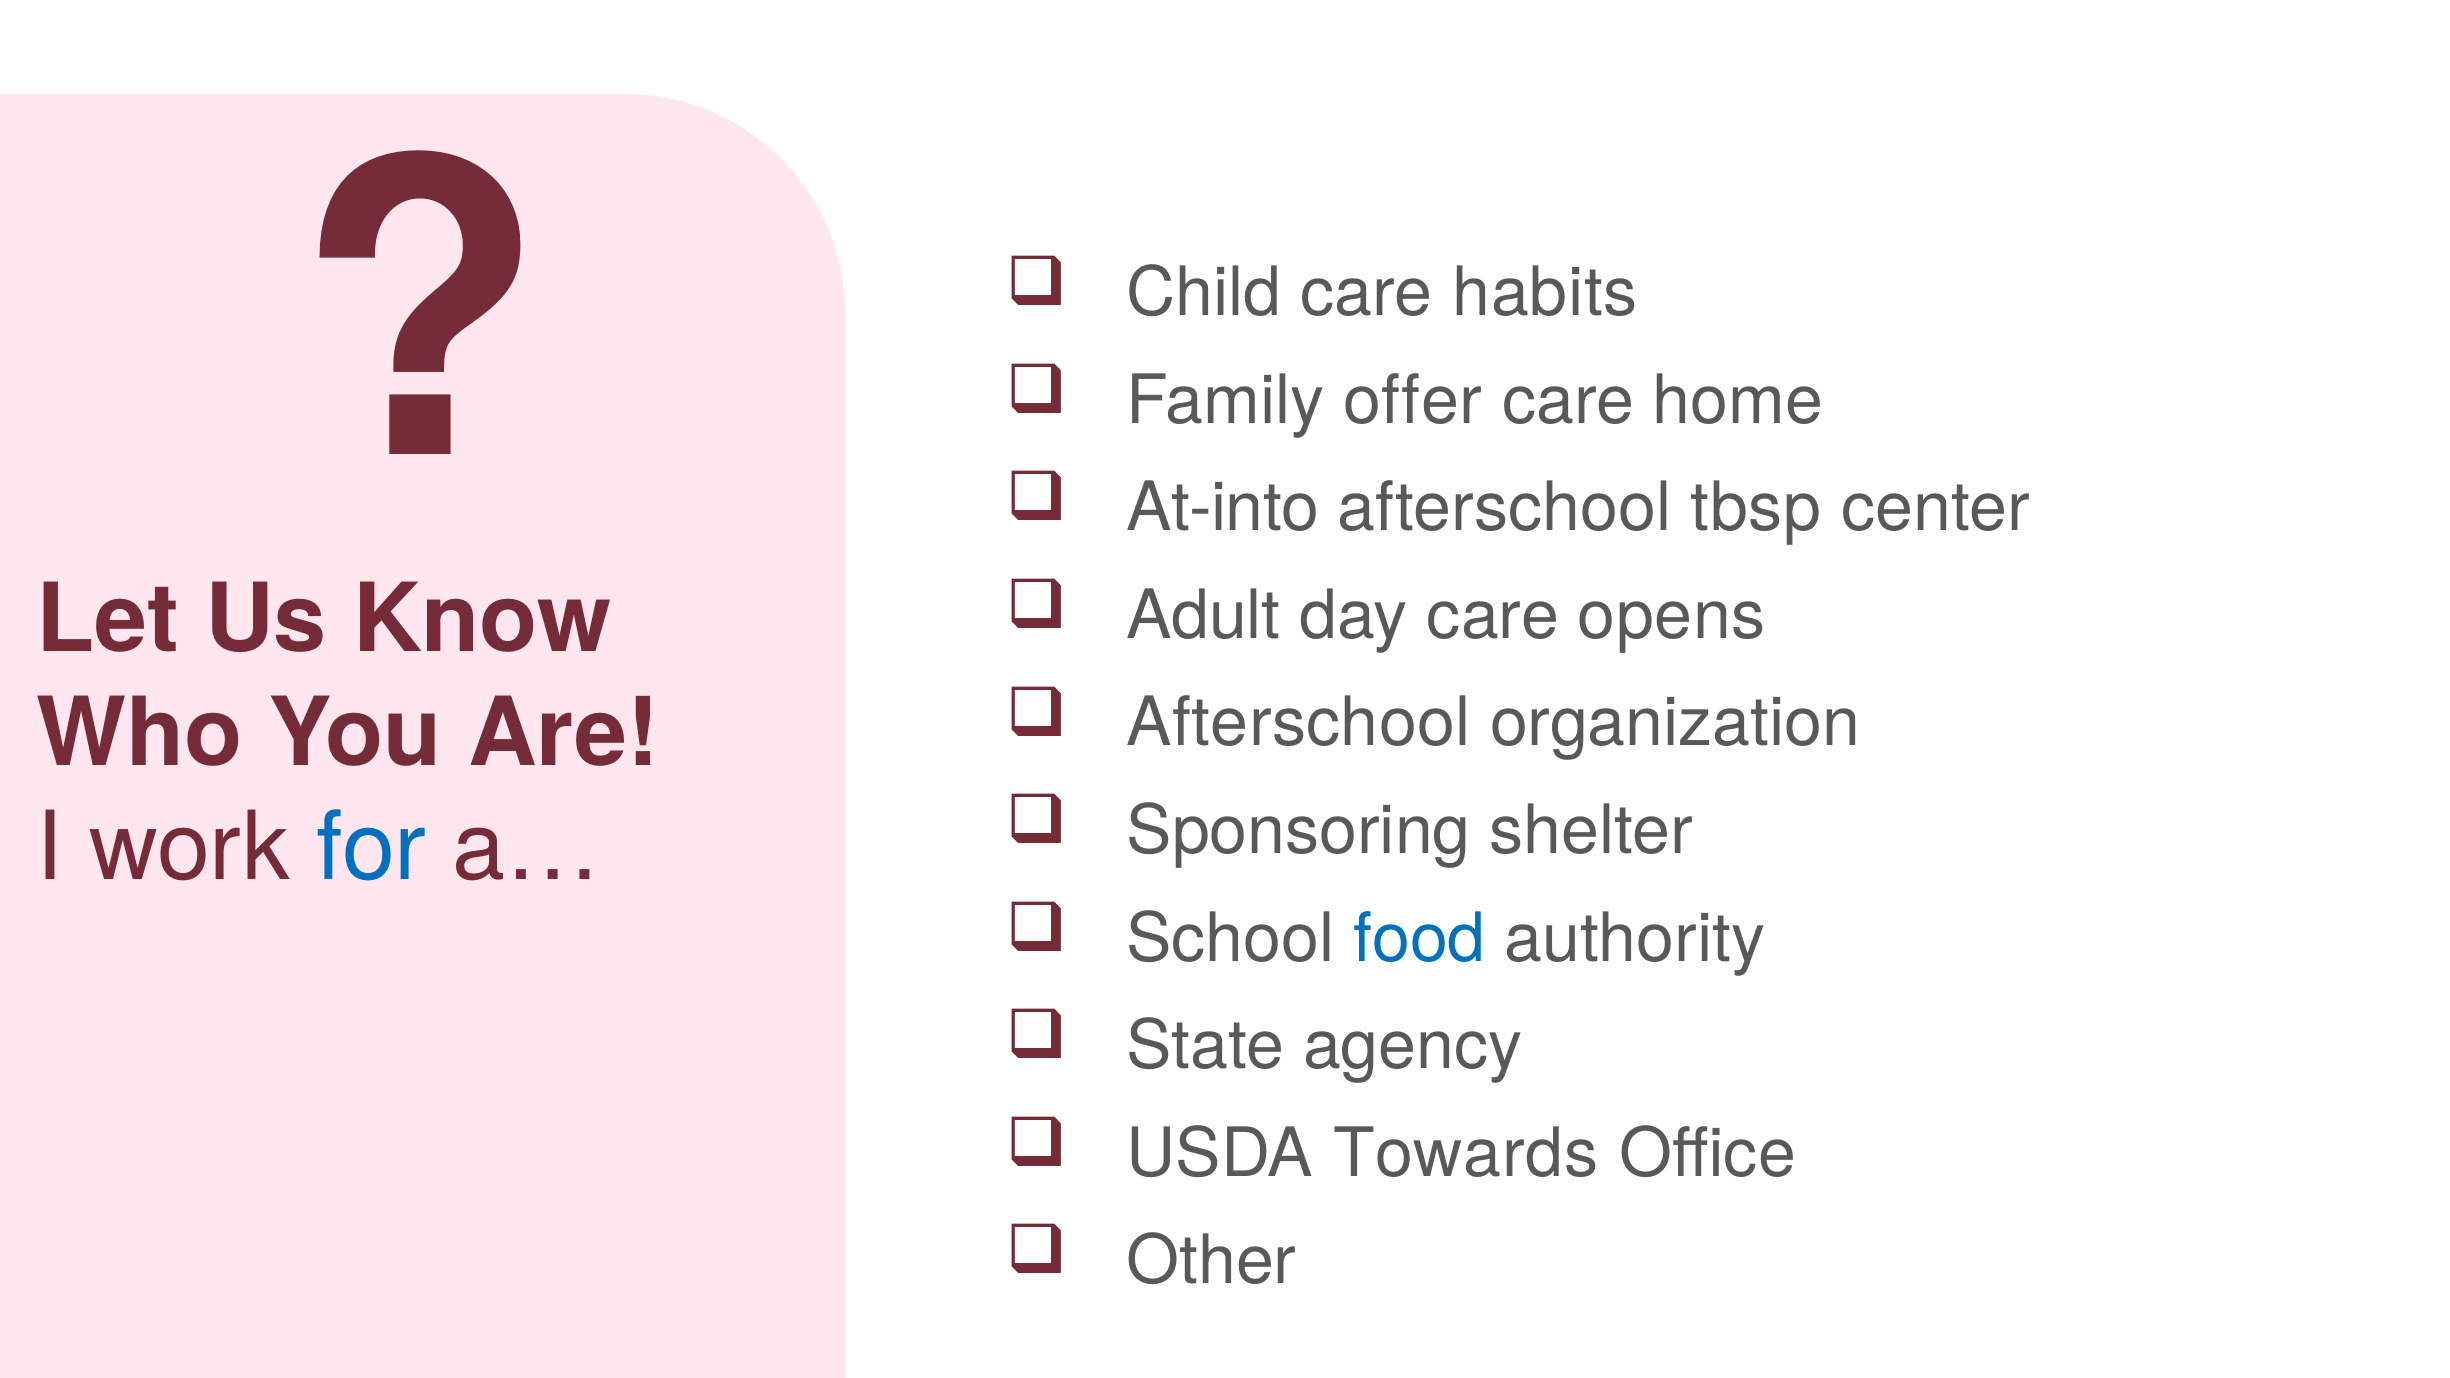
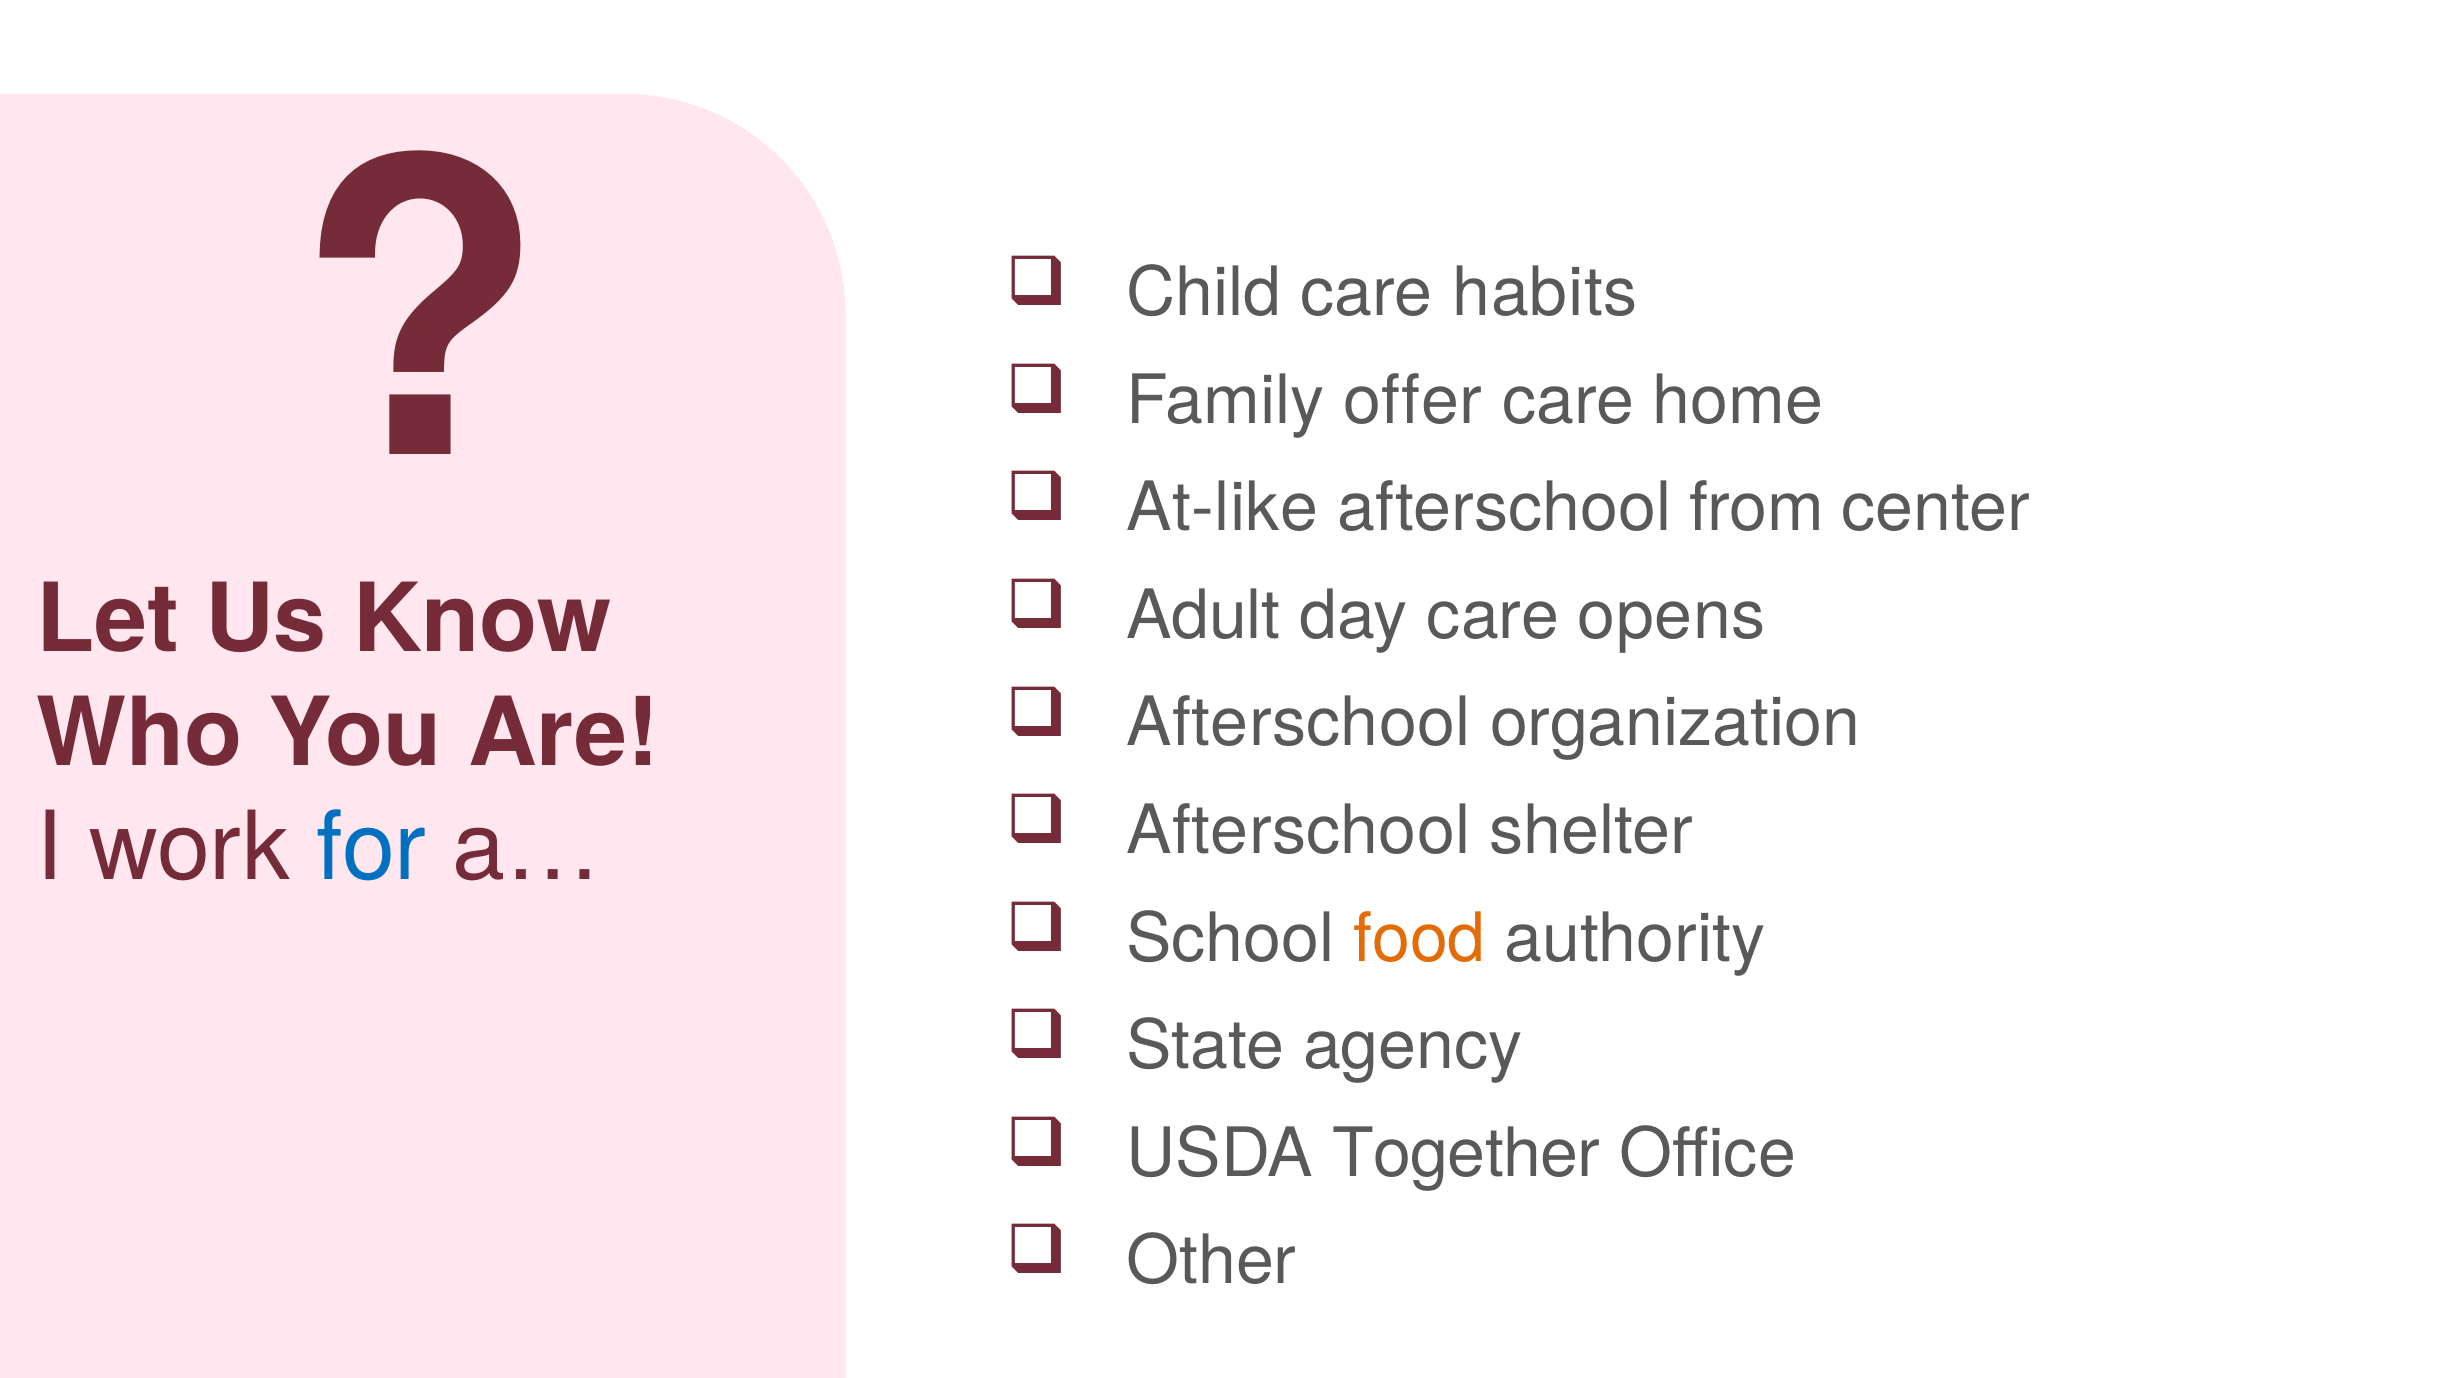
At-into: At-into -> At-like
tbsp: tbsp -> from
Sponsoring at (1299, 831): Sponsoring -> Afterschool
food at (1420, 939) colour: blue -> orange
Towards: Towards -> Together
